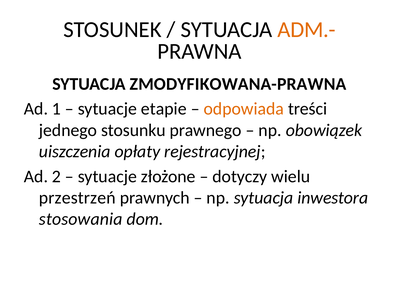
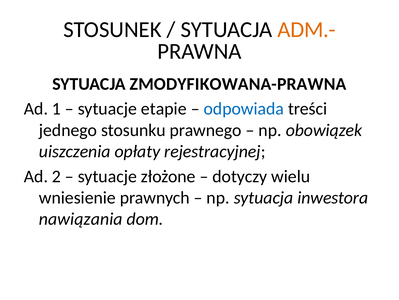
odpowiada colour: orange -> blue
przestrzeń: przestrzeń -> wniesienie
stosowania: stosowania -> nawiązania
